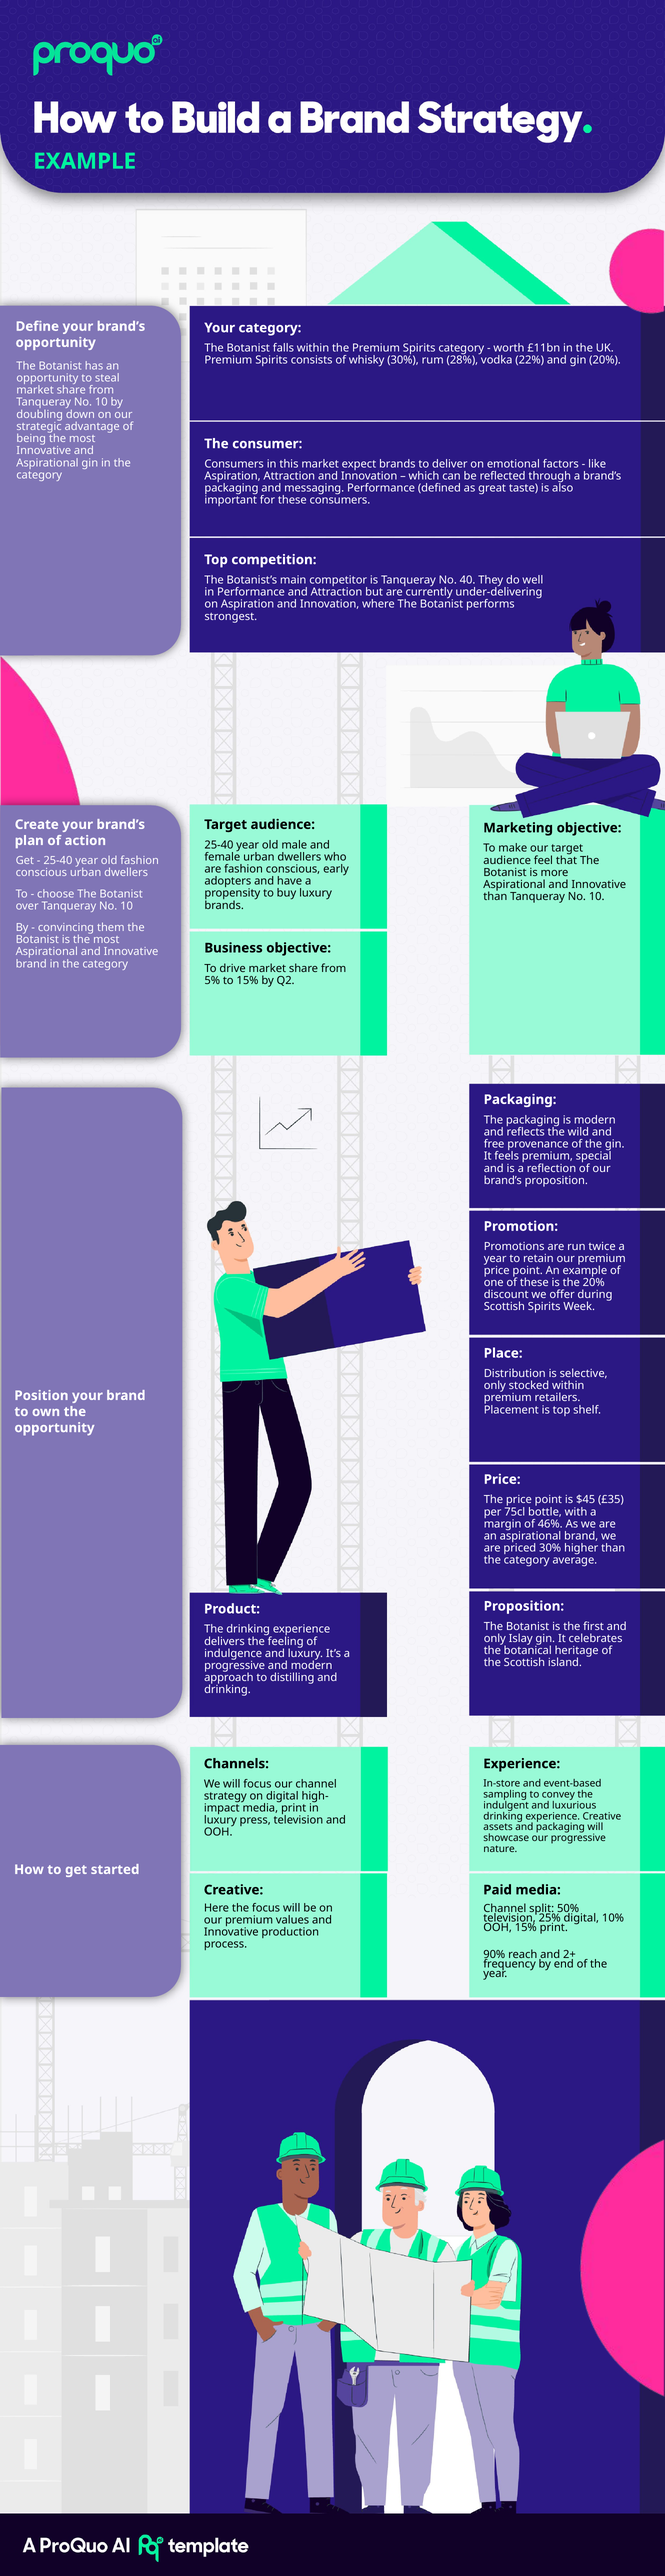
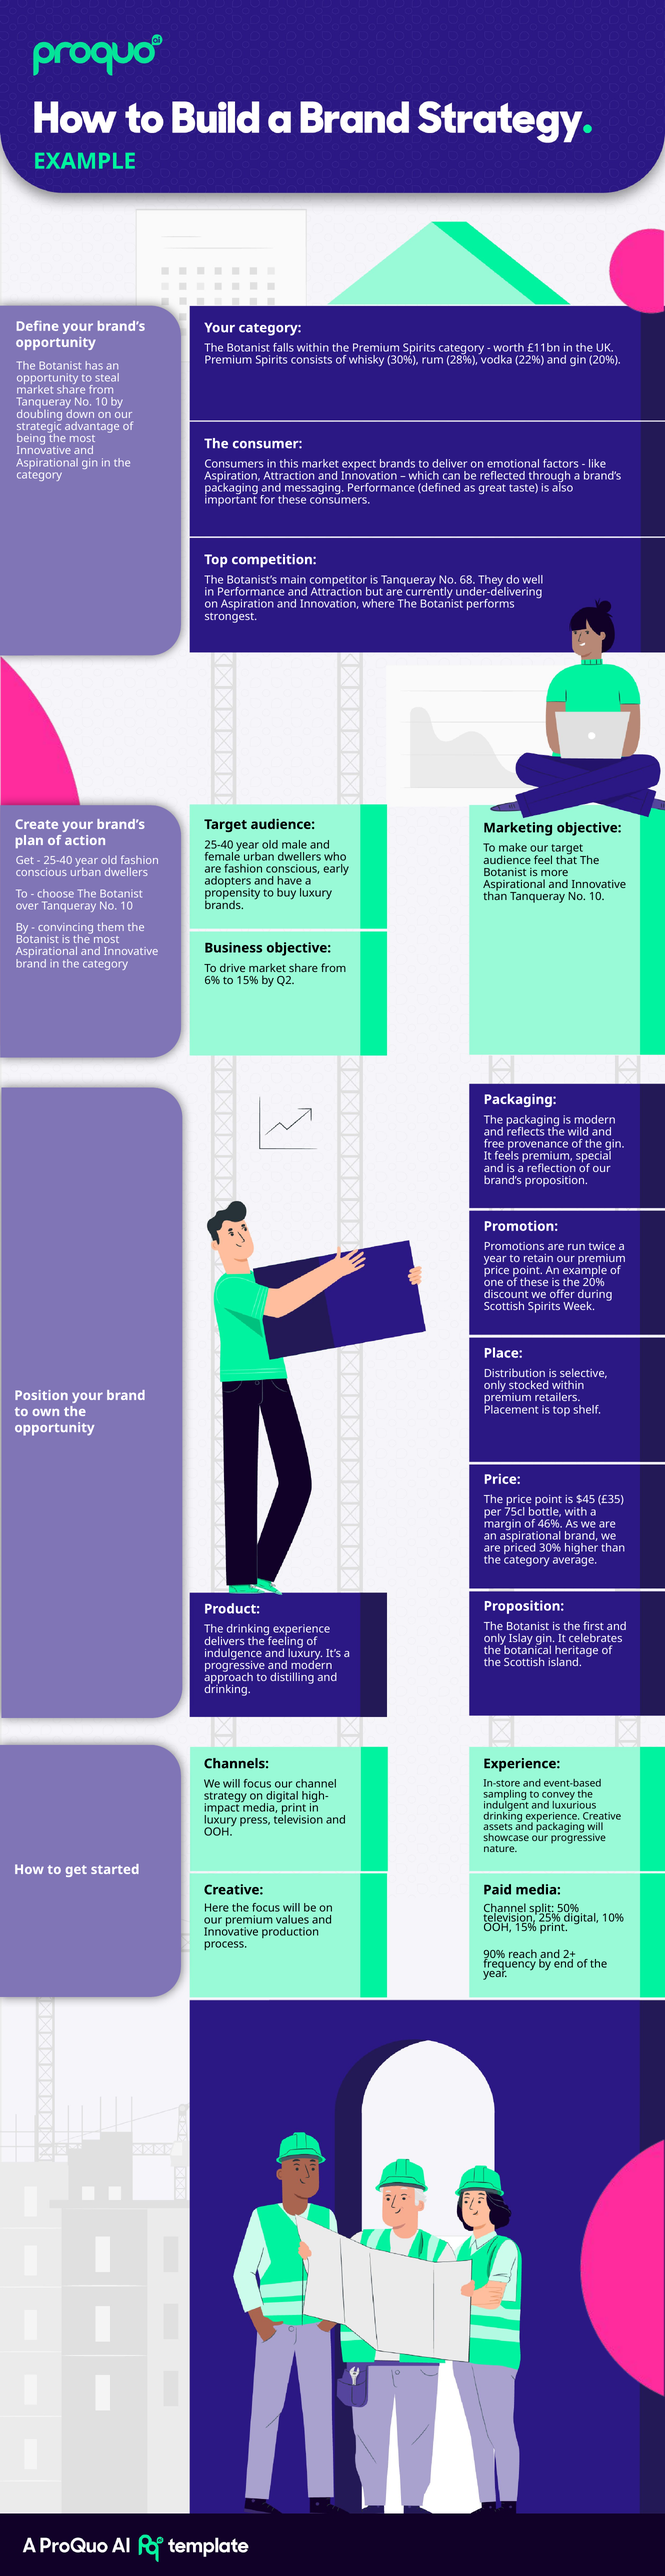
40: 40 -> 68
5%: 5% -> 6%
